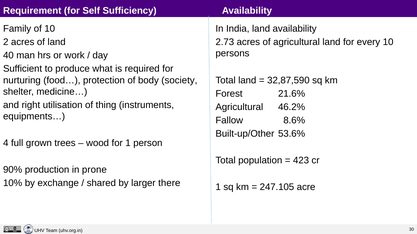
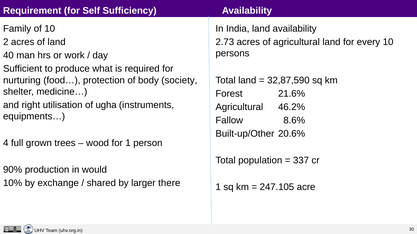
thing: thing -> ugha
53.6%: 53.6% -> 20.6%
423: 423 -> 337
prone: prone -> would
